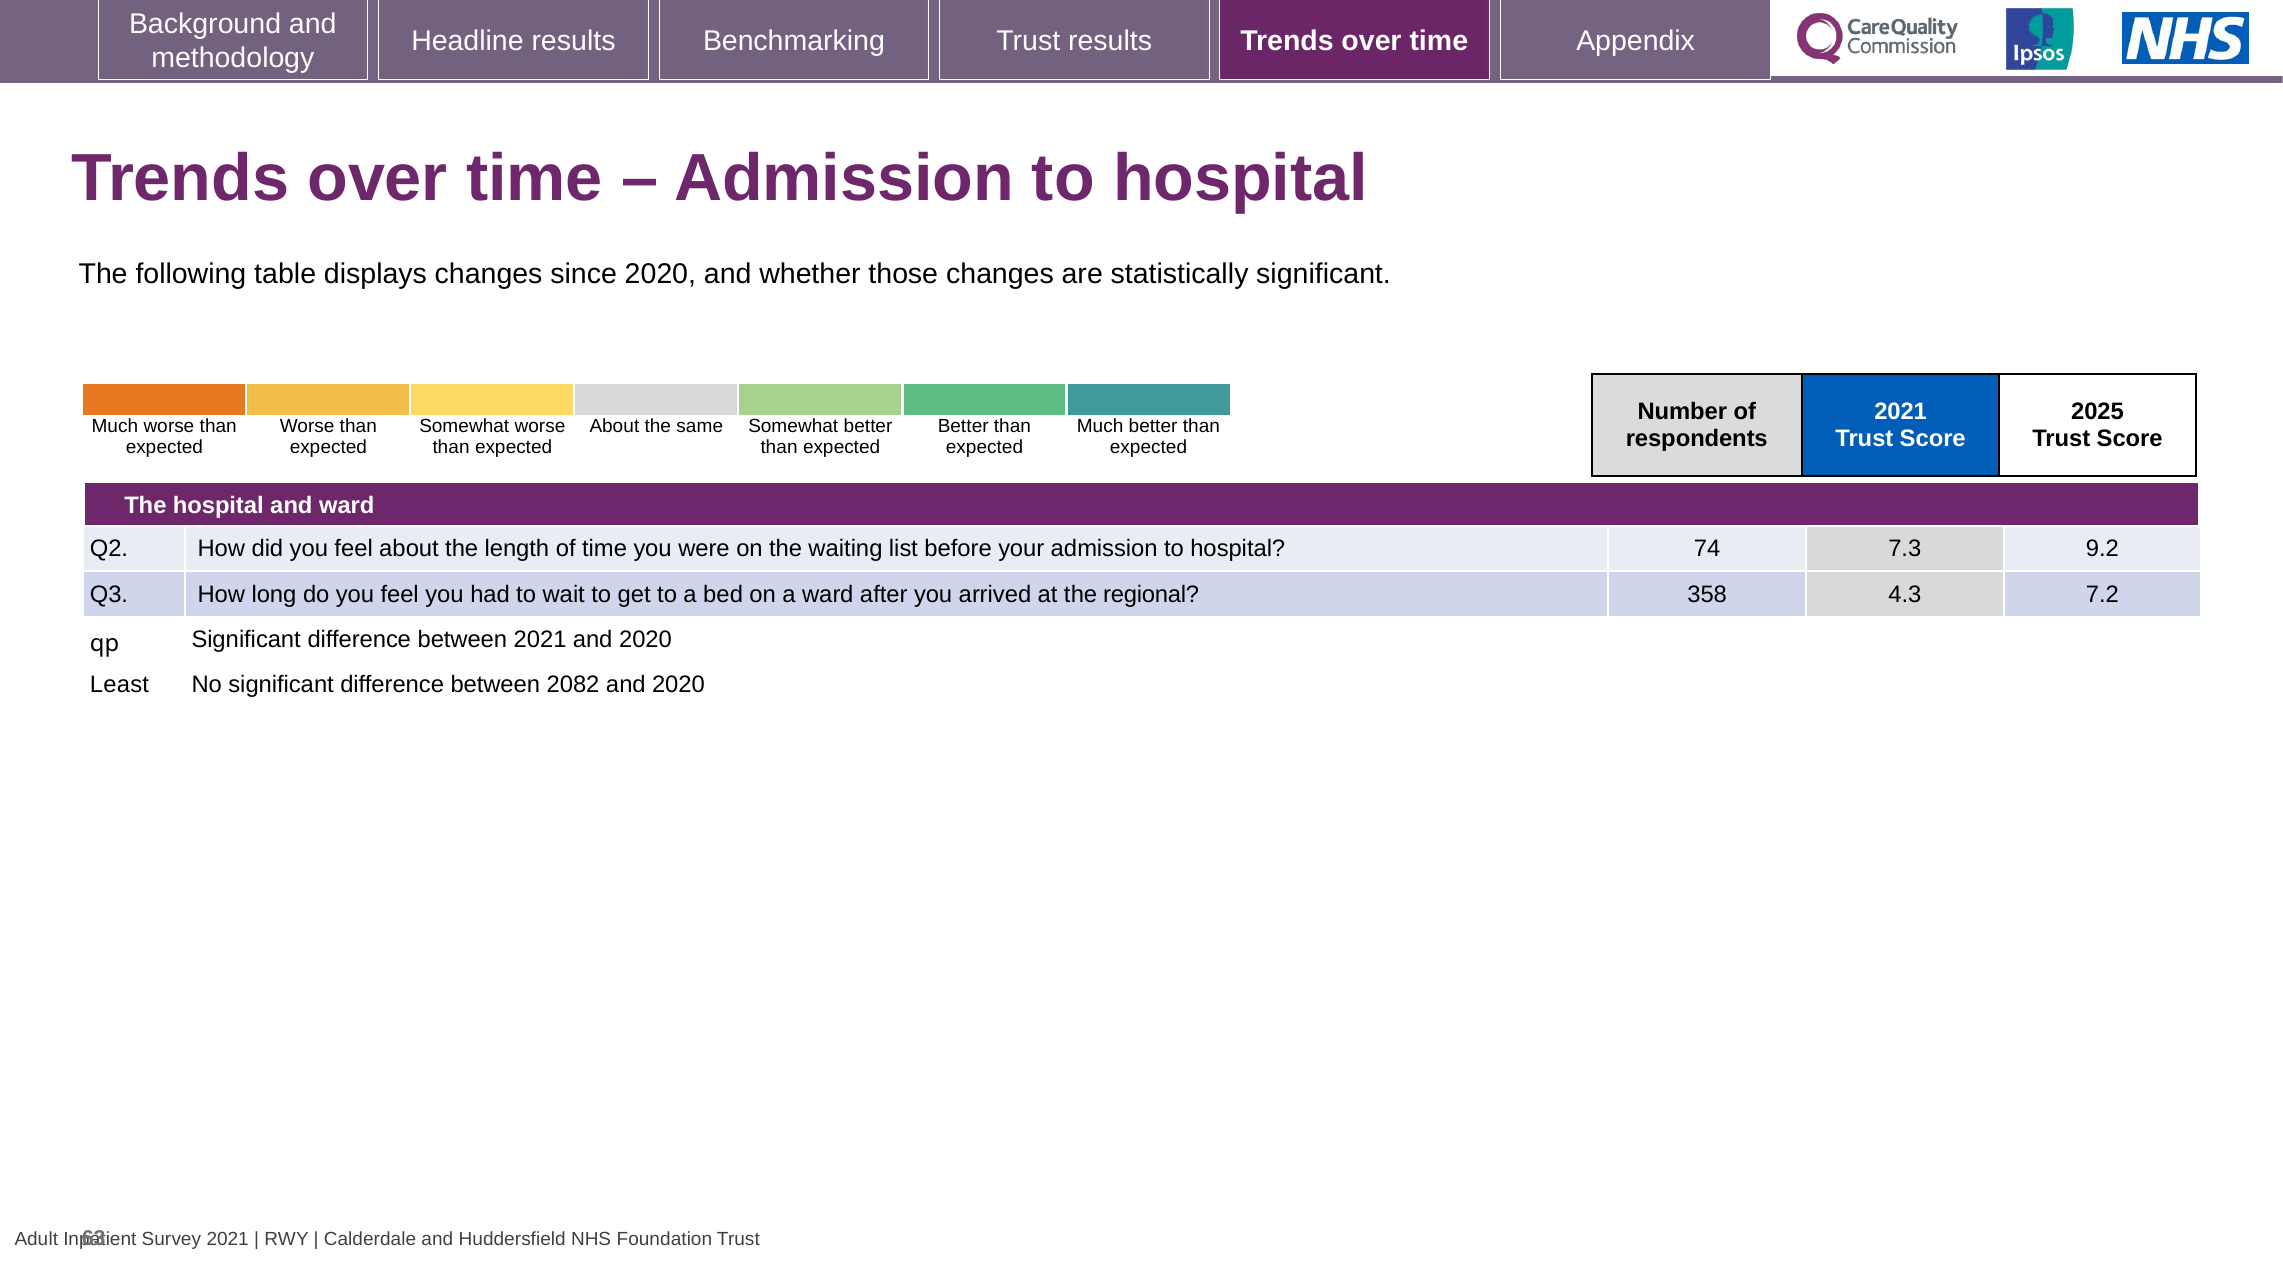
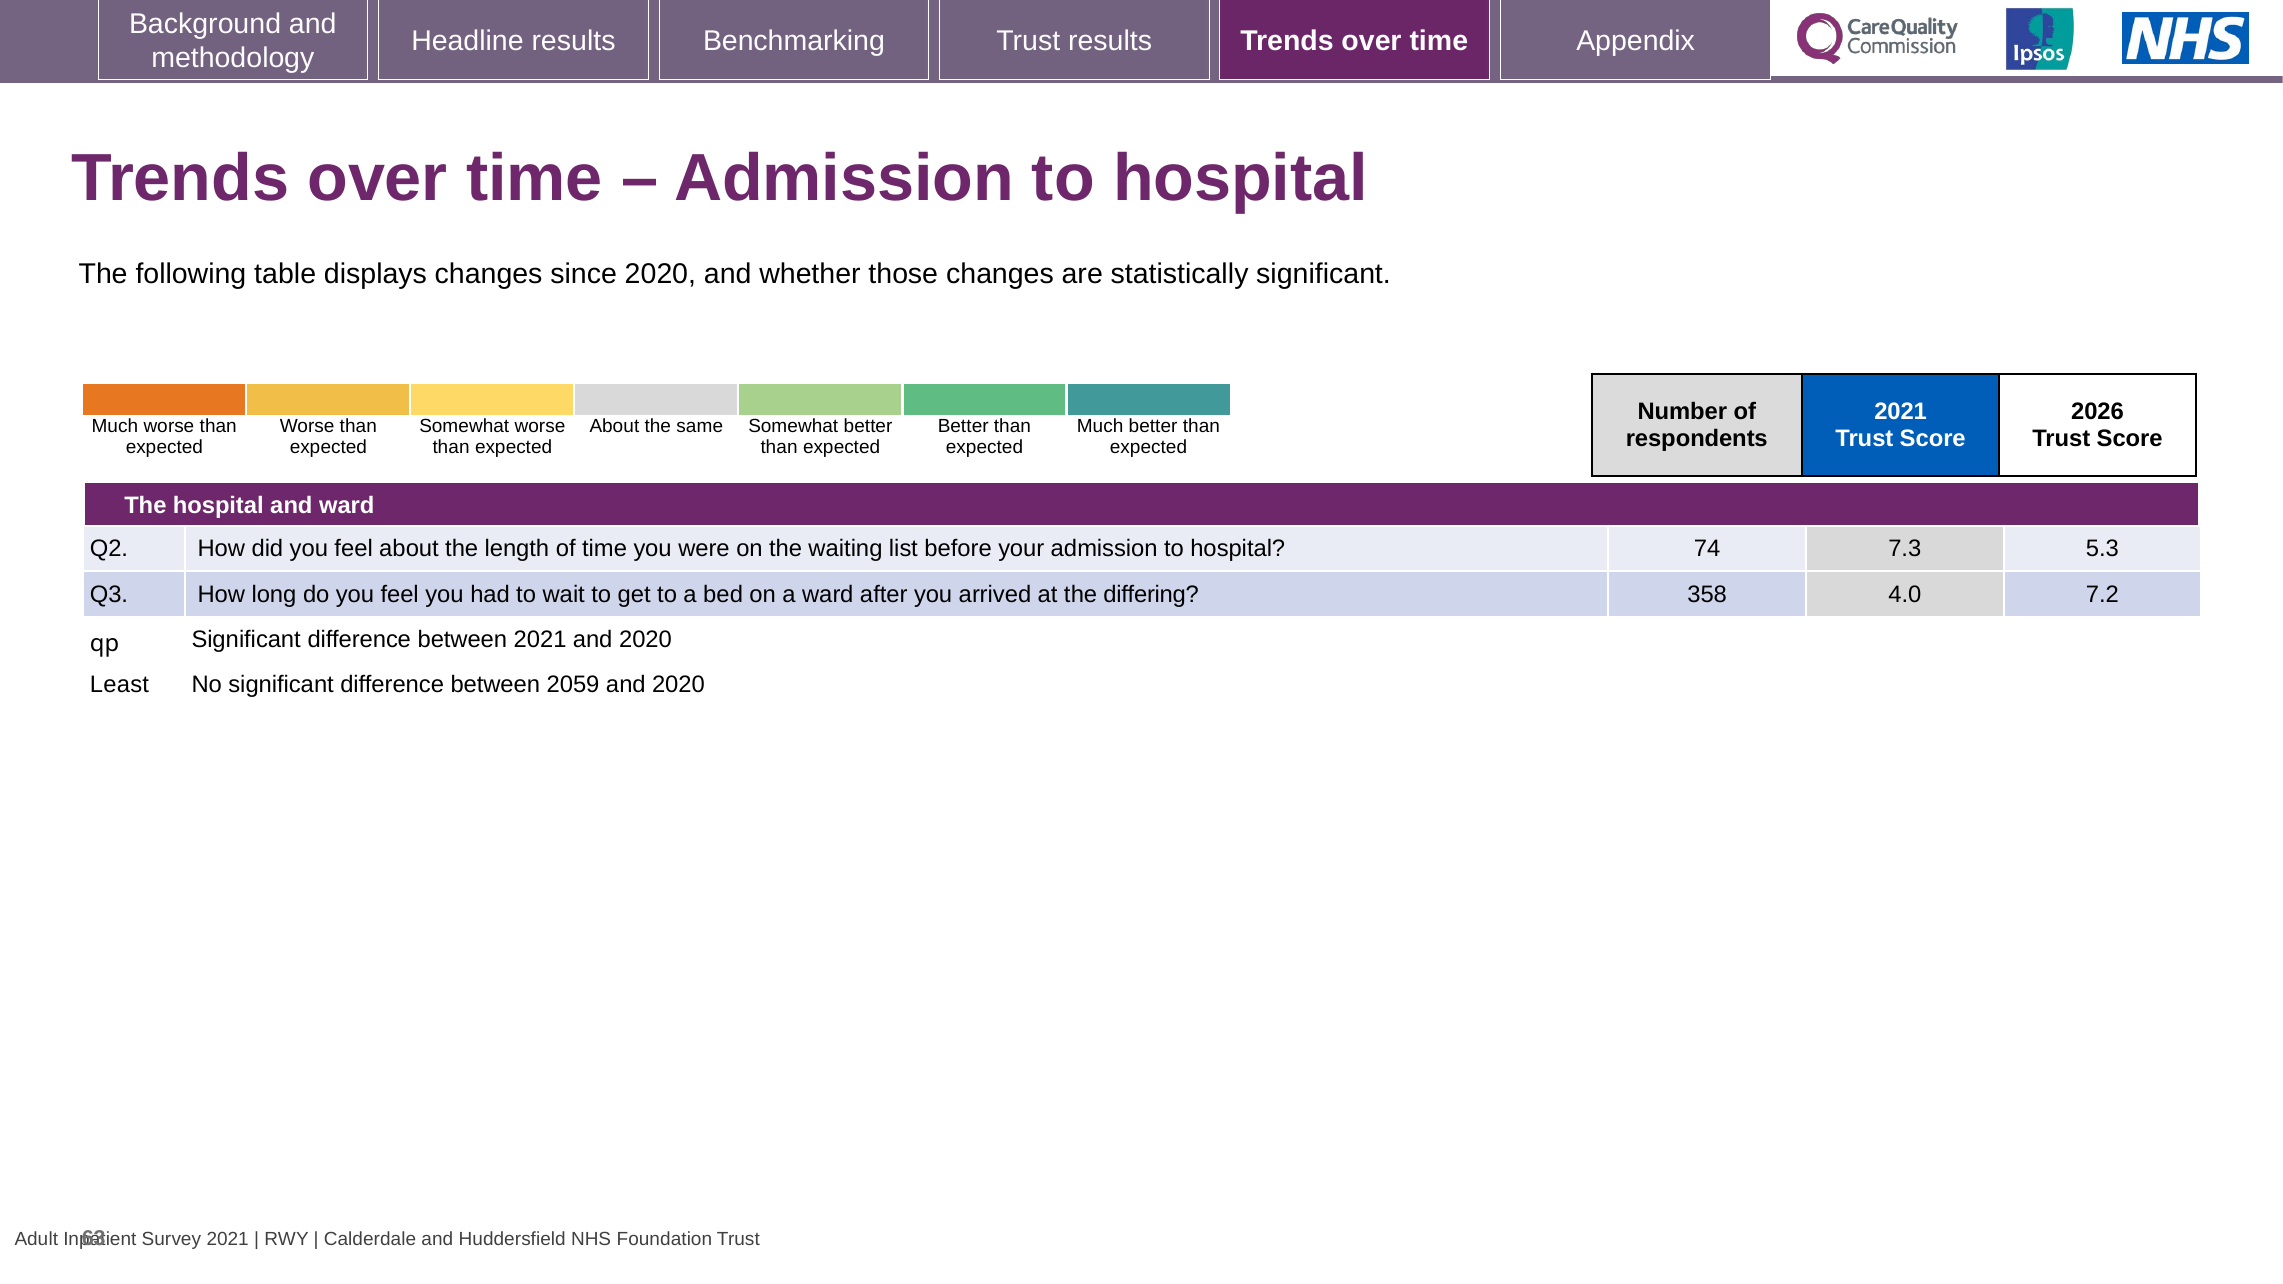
2025: 2025 -> 2026
9.2: 9.2 -> 5.3
regional: regional -> differing
4.3: 4.3 -> 4.0
2082: 2082 -> 2059
